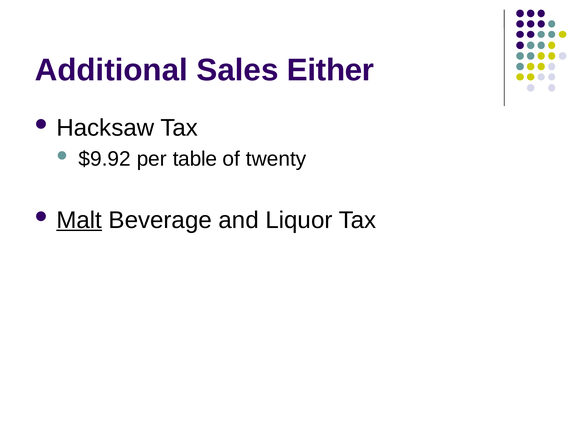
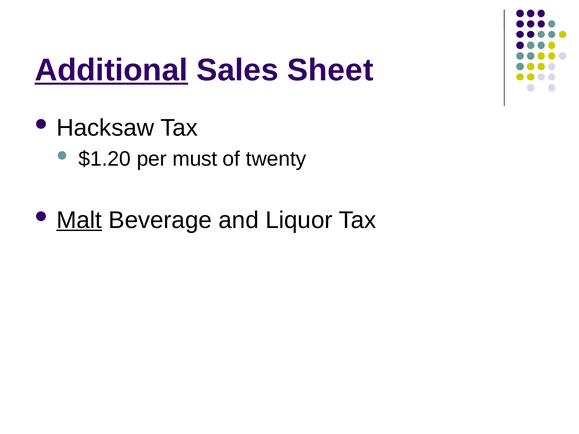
Additional underline: none -> present
Either: Either -> Sheet
$9.92: $9.92 -> $1.20
table: table -> must
